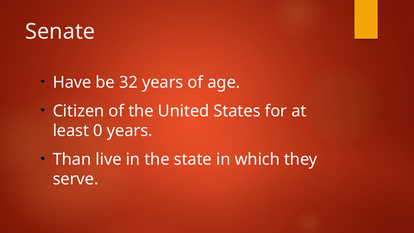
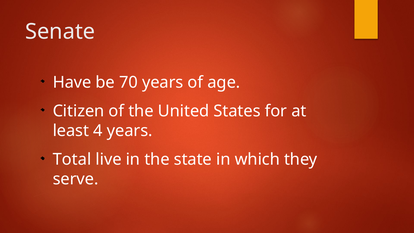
32: 32 -> 70
0: 0 -> 4
Than: Than -> Total
